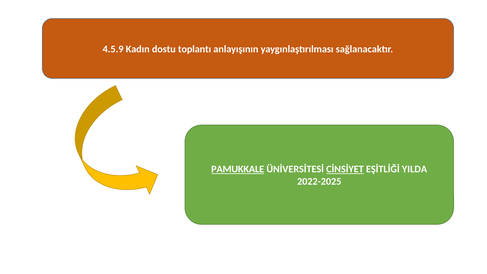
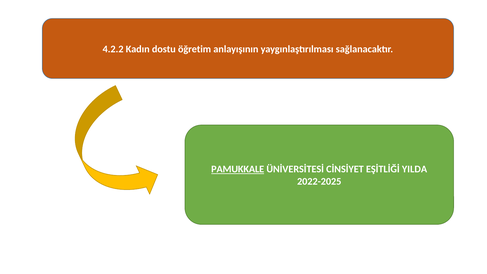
4.5.9: 4.5.9 -> 4.2.2
toplantı: toplantı -> öğretim
CİNSİYET underline: present -> none
